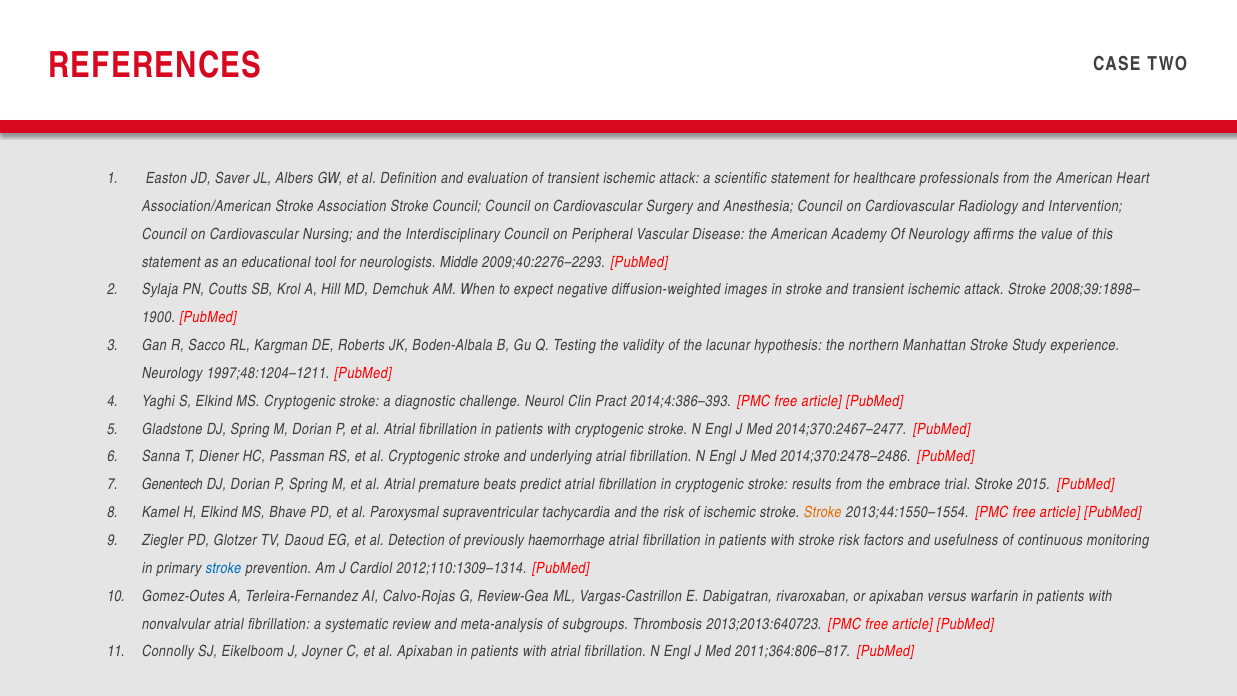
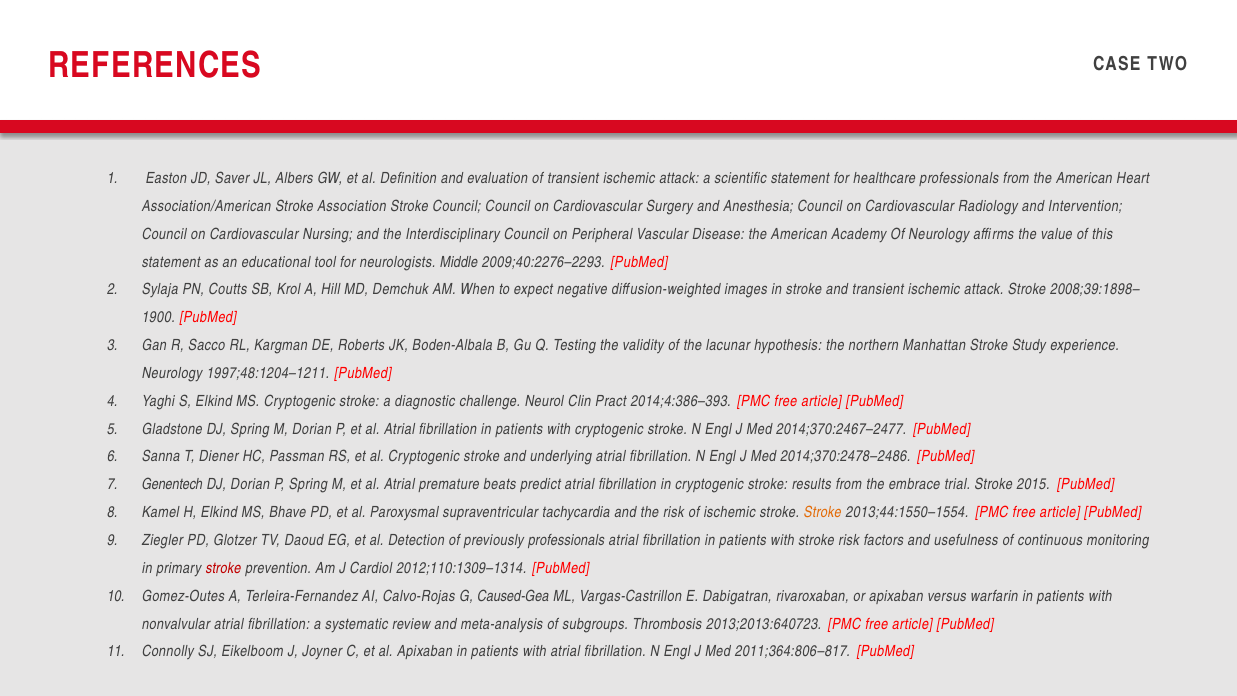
previously haemorrhage: haemorrhage -> professionals
stroke at (223, 568) colour: blue -> red
Review-Gea: Review-Gea -> Caused-Gea
